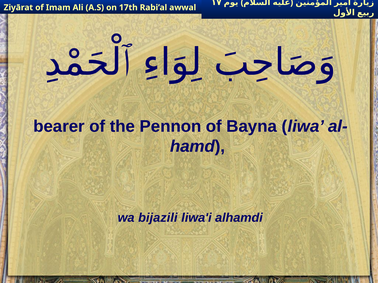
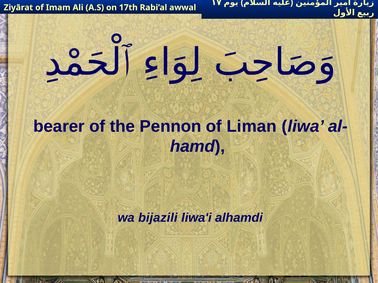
Bayna: Bayna -> Liman
